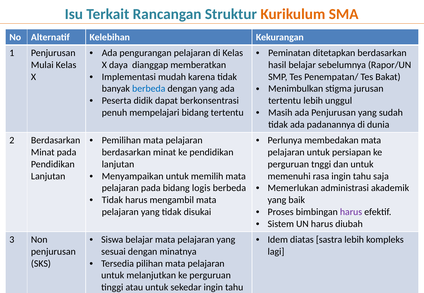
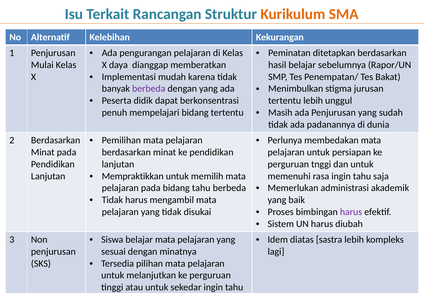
berbeda at (149, 89) colour: blue -> purple
Menyampaikan: Menyampaikan -> Mempraktikkan
bidang logis: logis -> tahu
